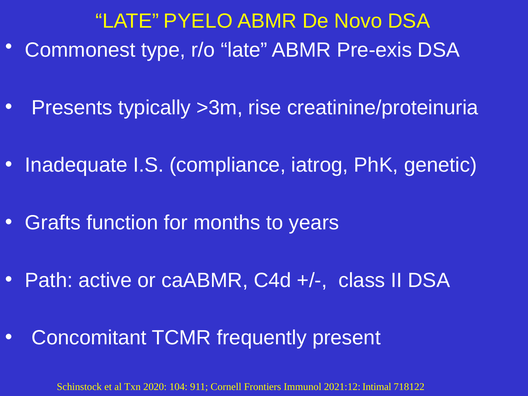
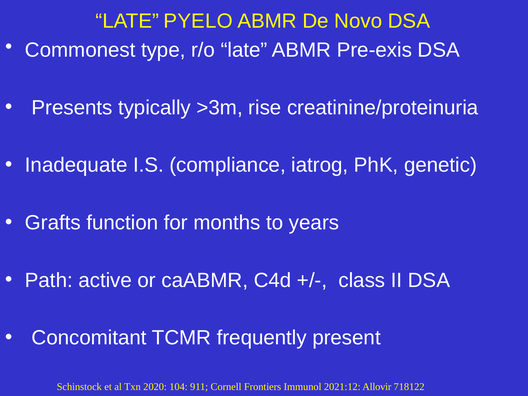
Intimal: Intimal -> Allovir
